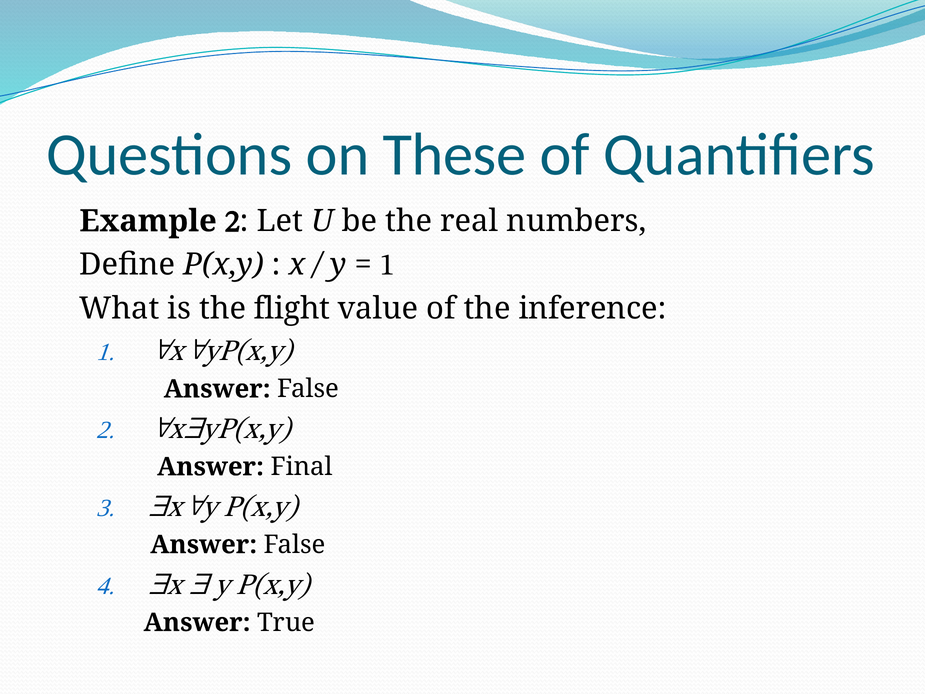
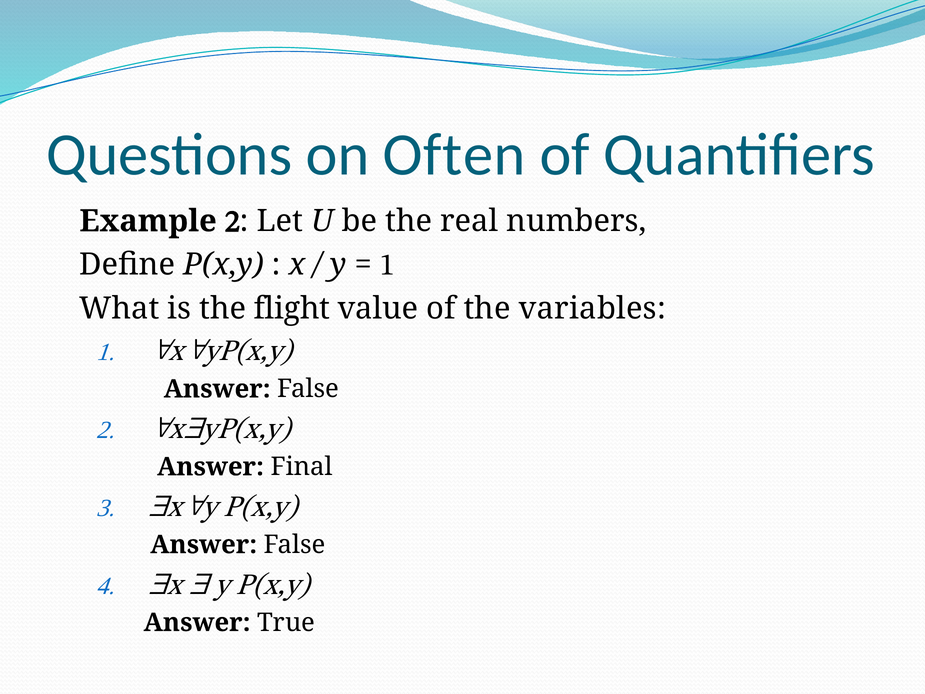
These: These -> Often
inference: inference -> variables
